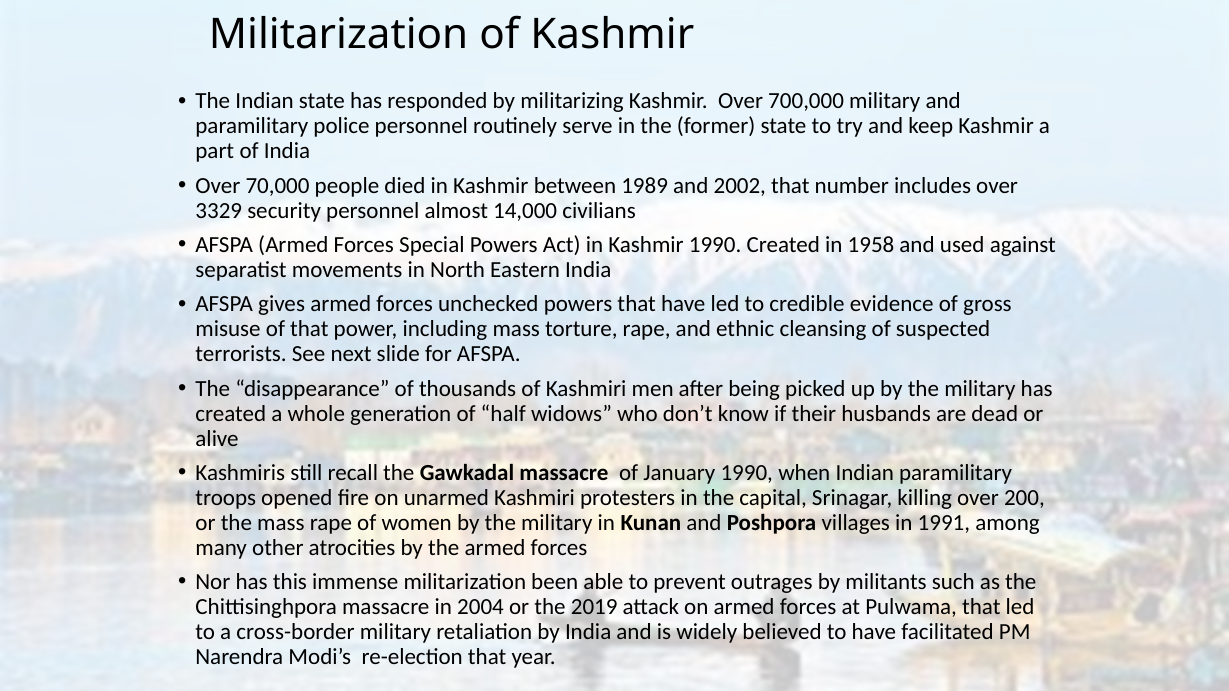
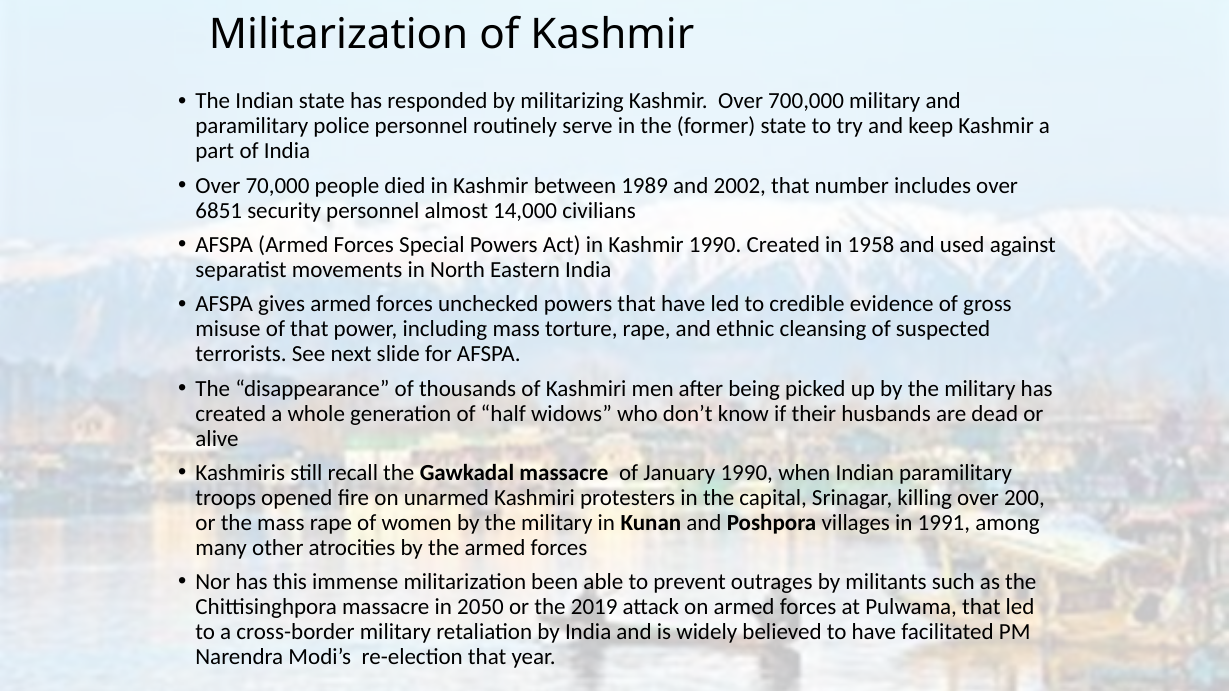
3329: 3329 -> 6851
2004: 2004 -> 2050
